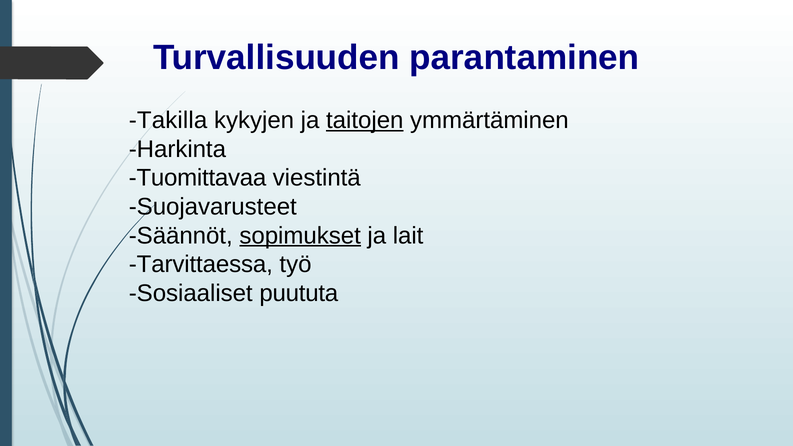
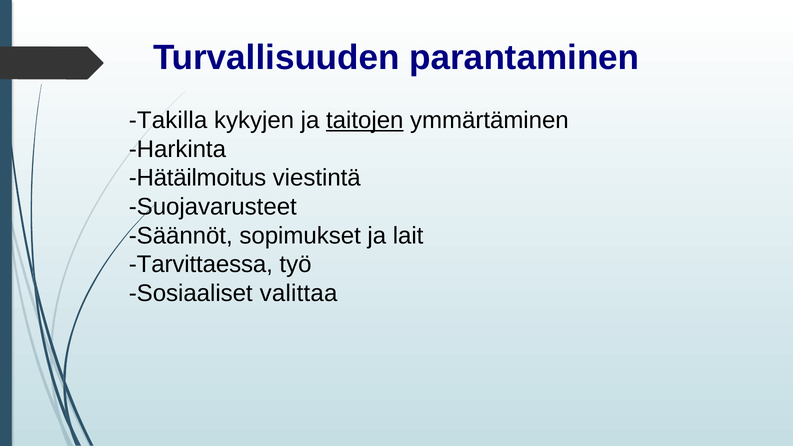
Tuomittavaa: Tuomittavaa -> Hätäilmoitus
sopimukset underline: present -> none
puututa: puututa -> valittaa
